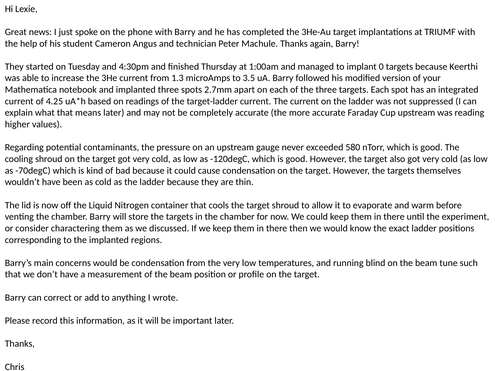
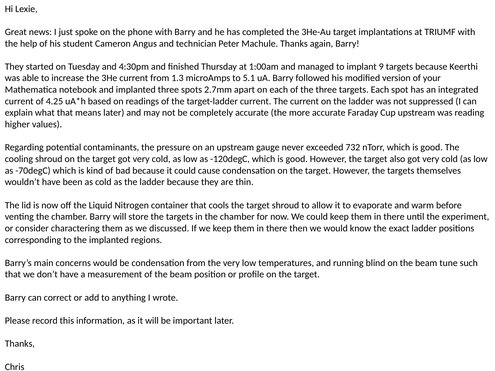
0: 0 -> 9
3.5: 3.5 -> 5.1
580: 580 -> 732
